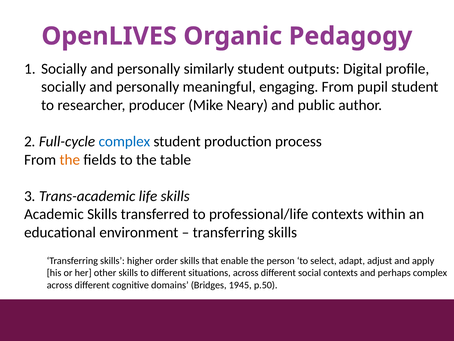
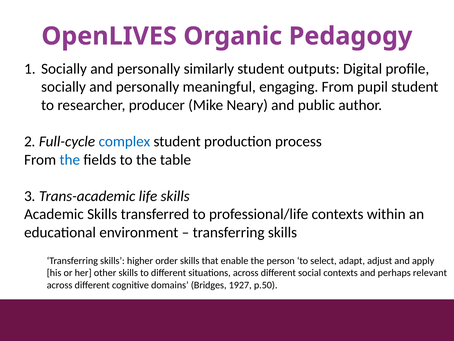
the at (70, 159) colour: orange -> blue
perhaps complex: complex -> relevant
1945: 1945 -> 1927
